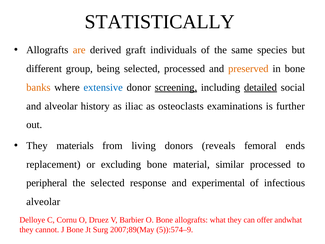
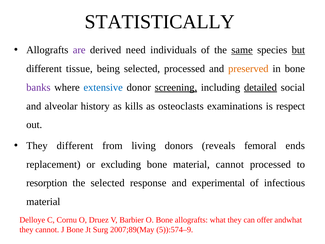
are colour: orange -> purple
graft: graft -> need
same underline: none -> present
but underline: none -> present
group: group -> tissue
banks colour: orange -> purple
iliac: iliac -> kills
further: further -> respect
They materials: materials -> different
material similar: similar -> cannot
peripheral: peripheral -> resorption
alveolar at (43, 202): alveolar -> material
